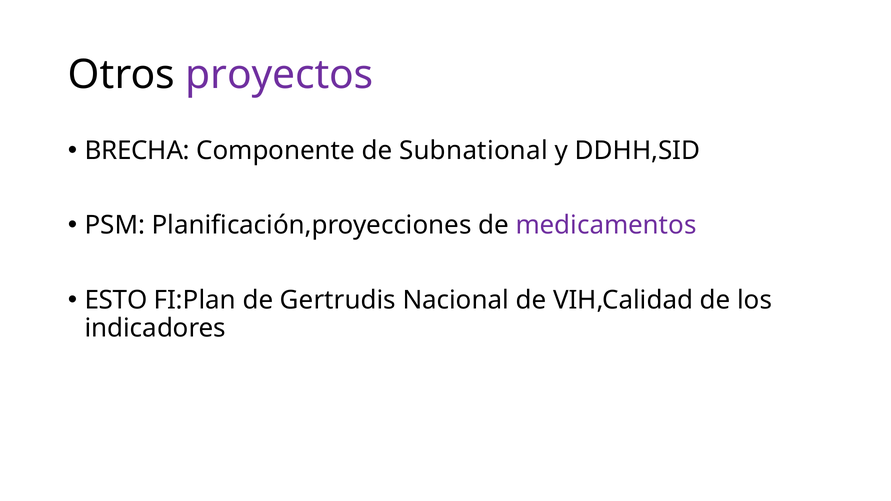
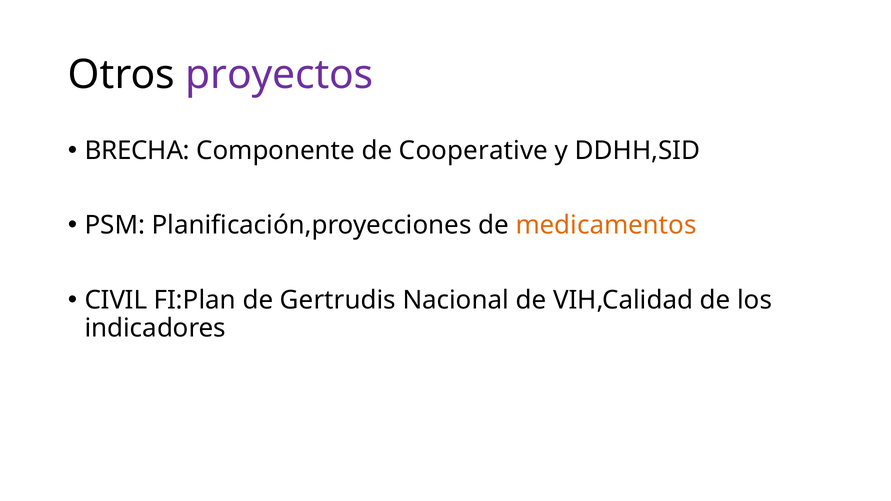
Subnational: Subnational -> Cooperative
medicamentos colour: purple -> orange
ESTO: ESTO -> CIVIL
